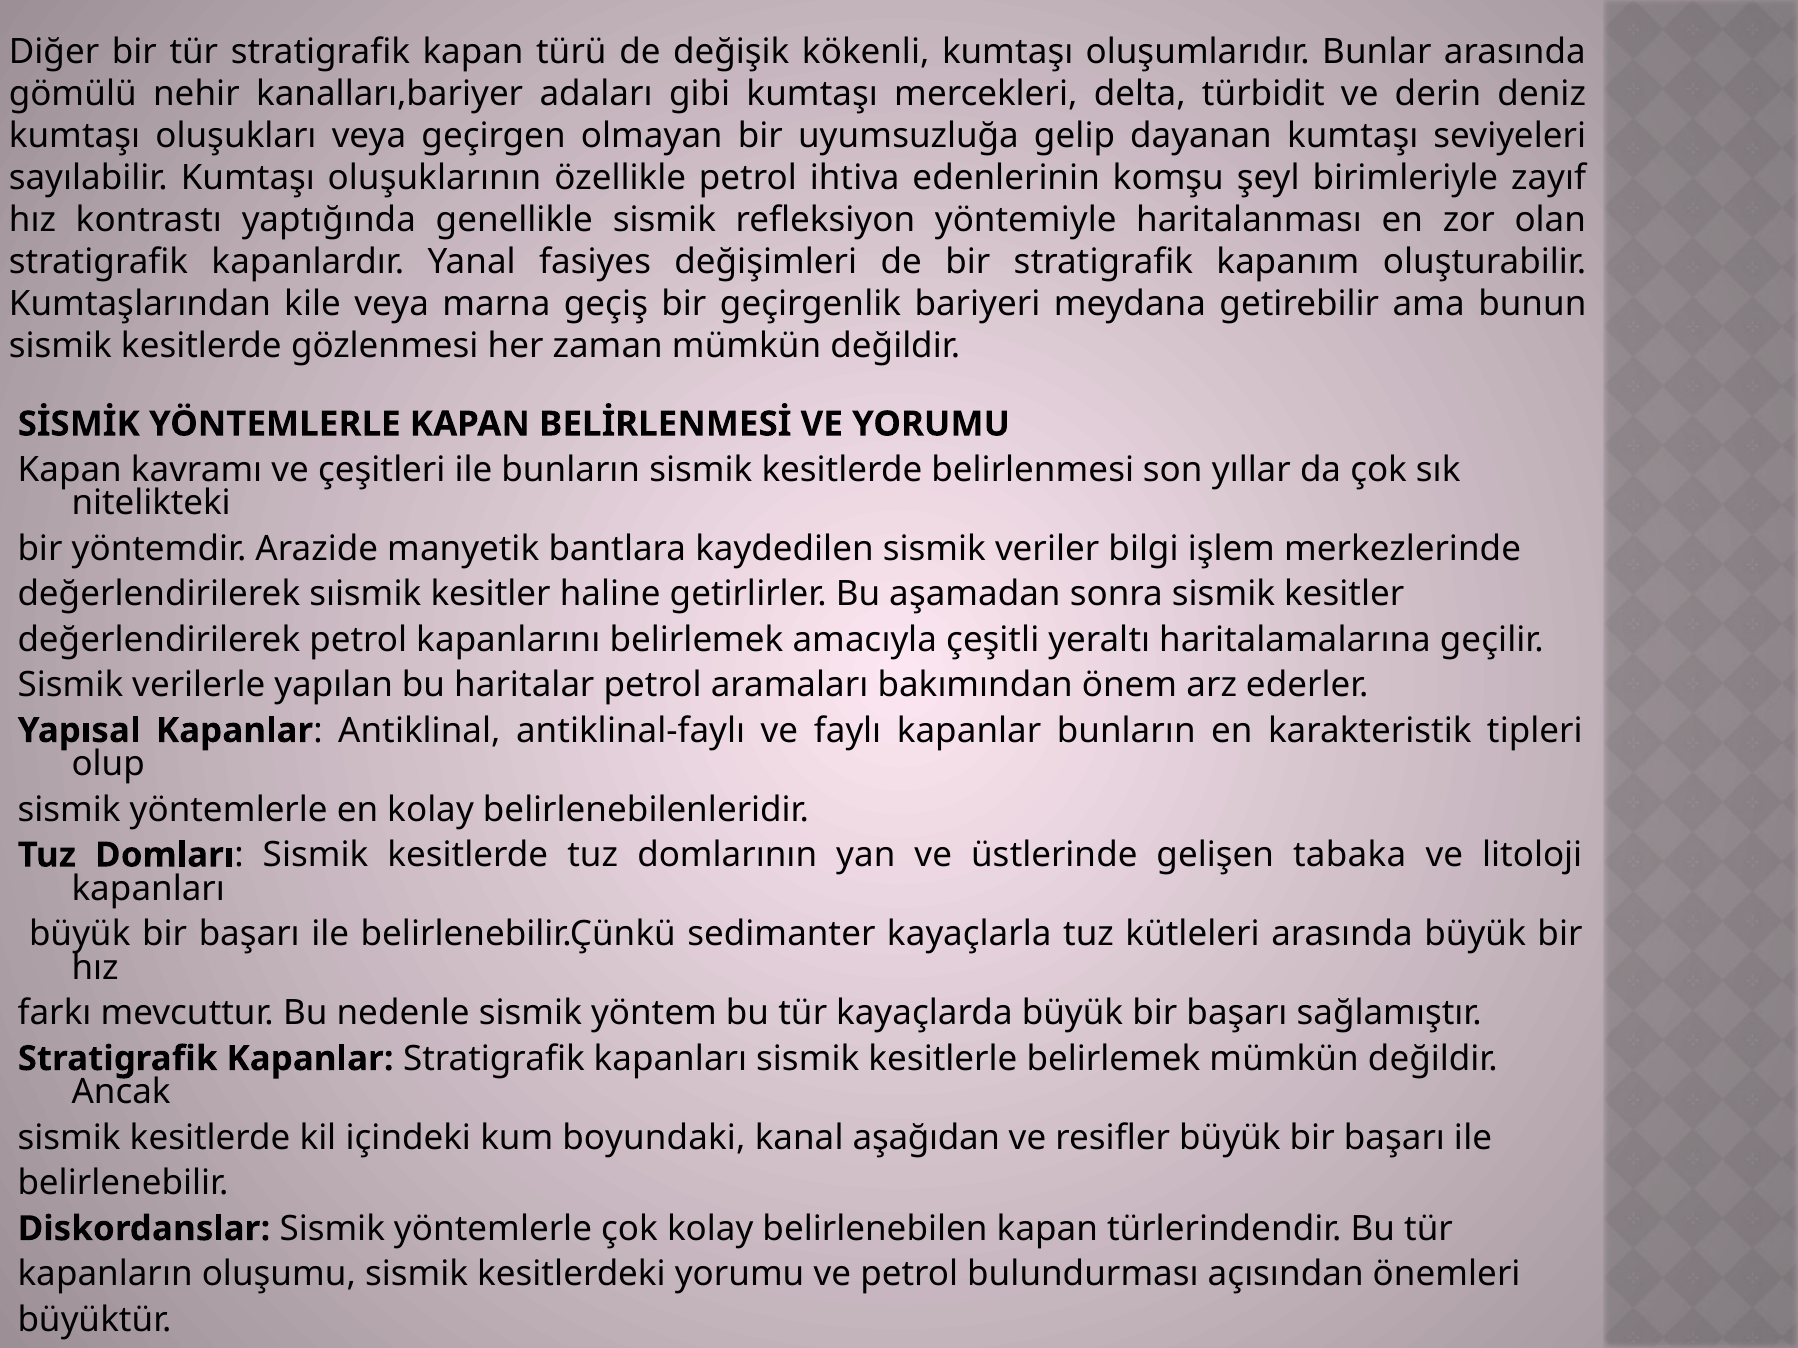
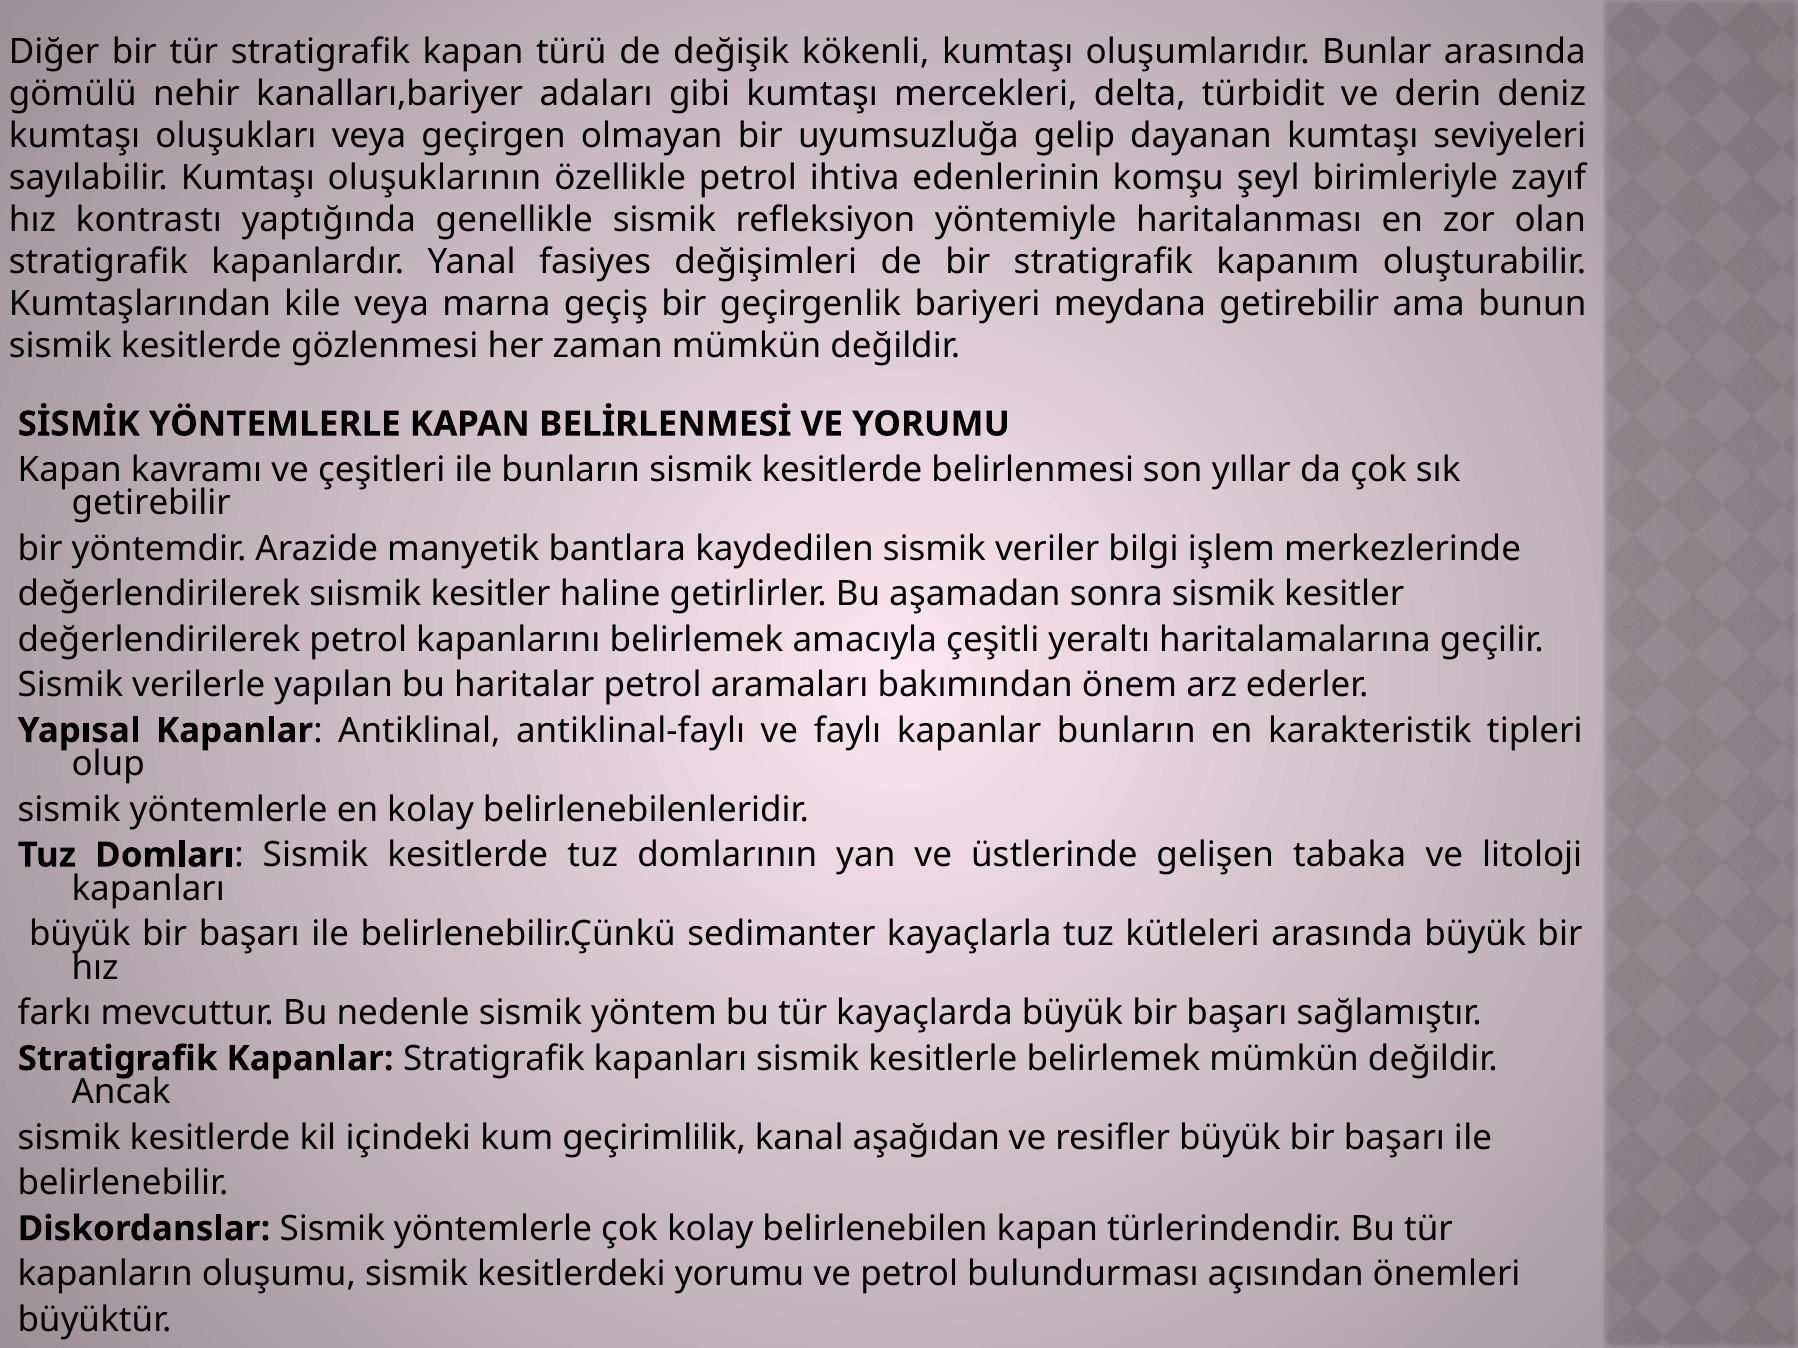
nitelikteki at (151, 503): nitelikteki -> getirebilir
boyundaki: boyundaki -> geçirimlilik
